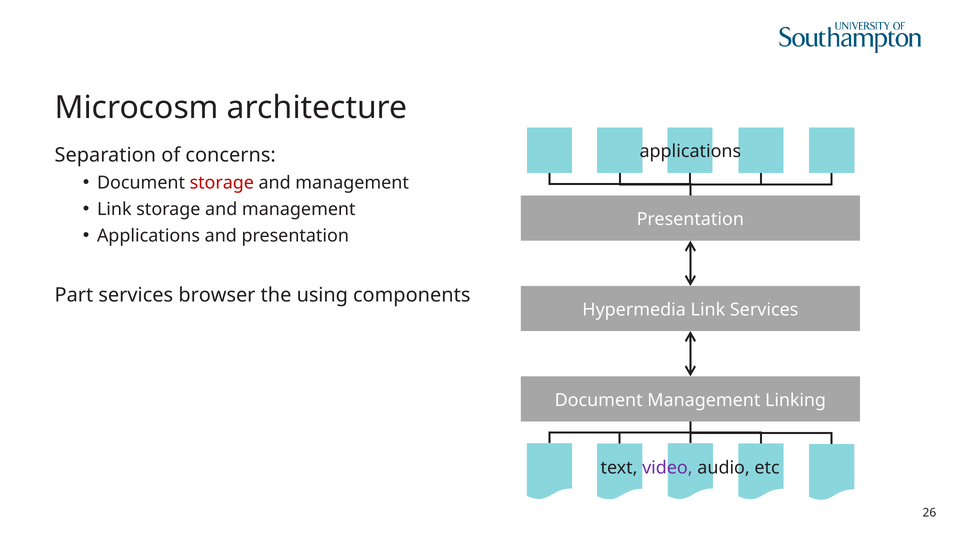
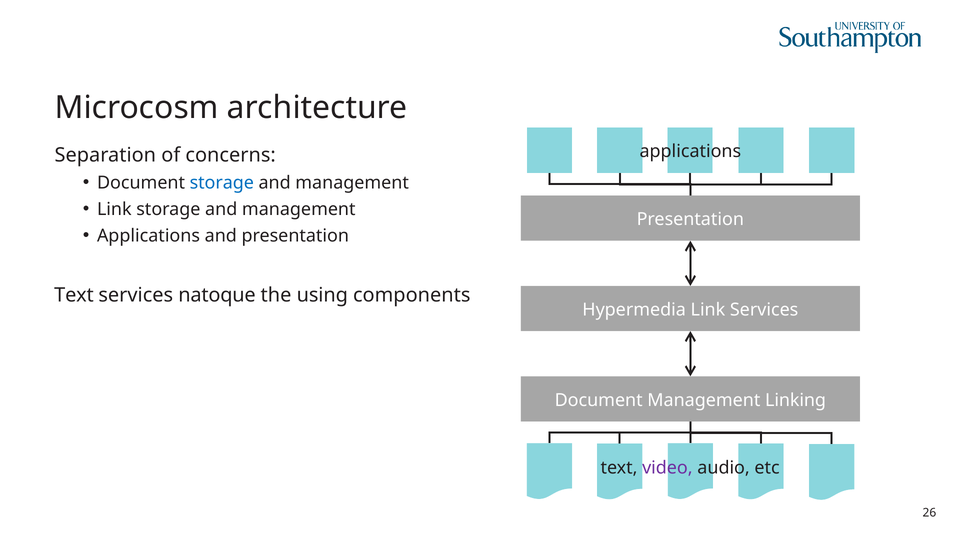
storage at (222, 183) colour: red -> blue
Part at (74, 295): Part -> Text
browser: browser -> natoque
